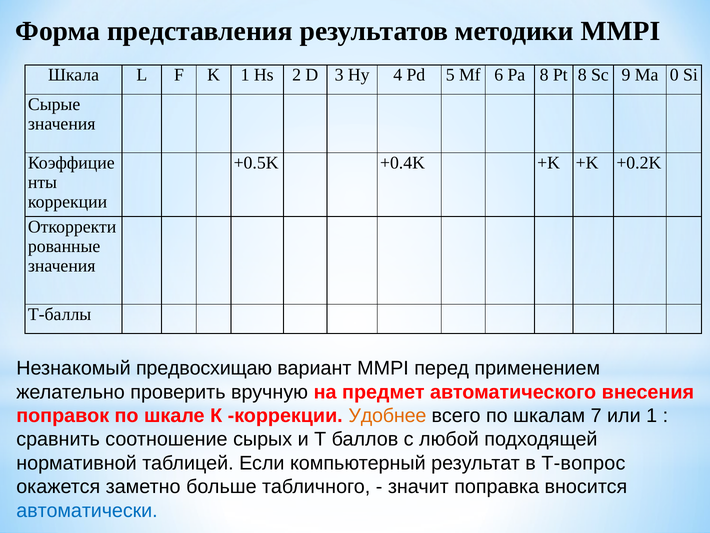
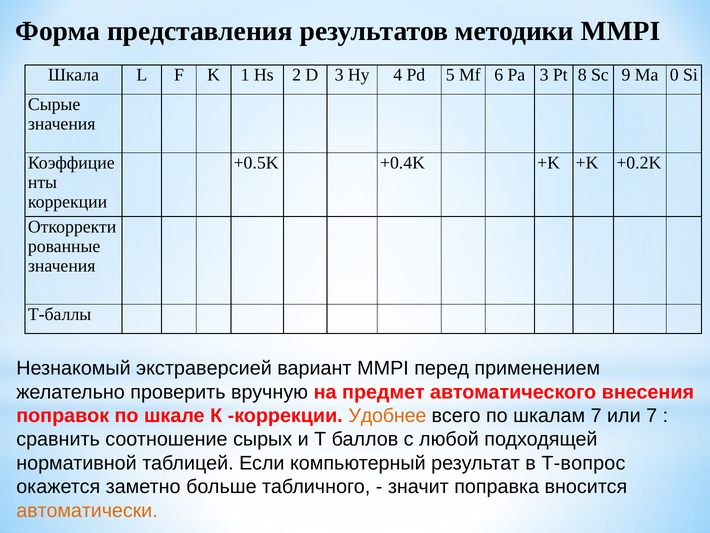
Pa 8: 8 -> 3
предвосхищаю: предвосхищаю -> экстраверсией
или 1: 1 -> 7
автоматически colour: blue -> orange
